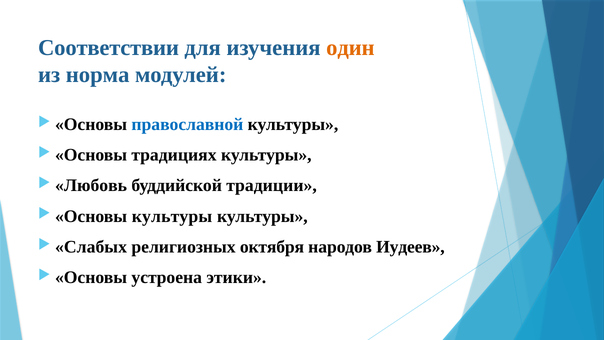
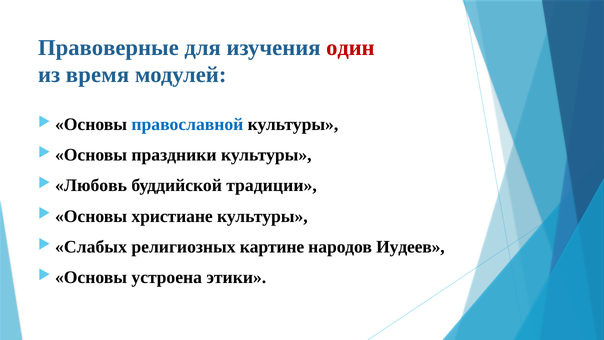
Соответствии: Соответствии -> Правоверные
один colour: orange -> red
норма: норма -> время
традициях: традициях -> праздники
Основы культуры: культуры -> христиане
октября: октября -> картине
